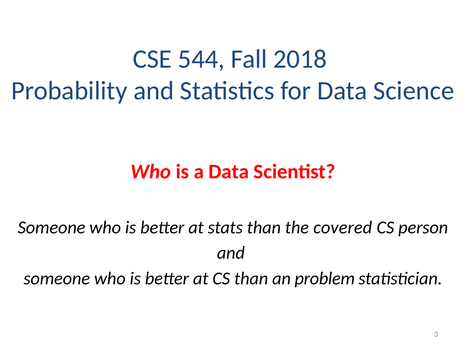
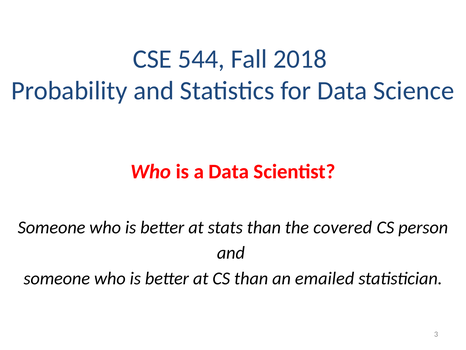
problem: problem -> emailed
